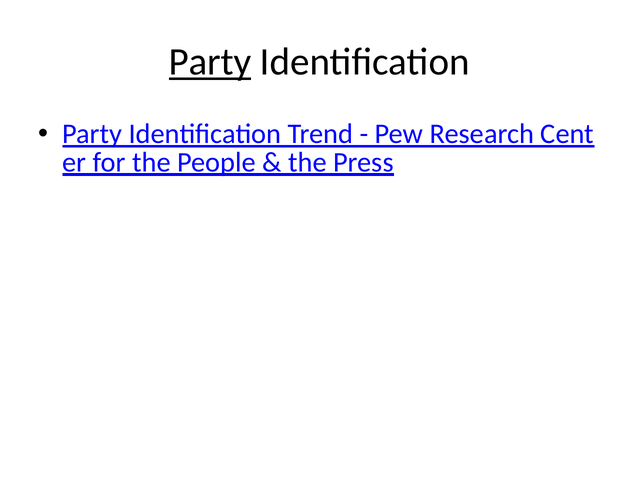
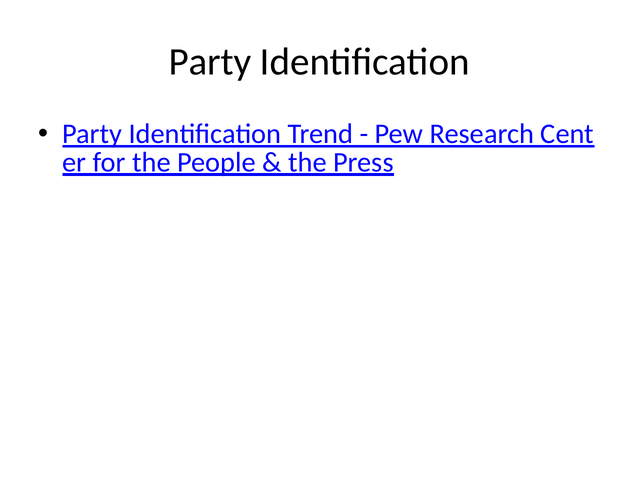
Party at (210, 62) underline: present -> none
